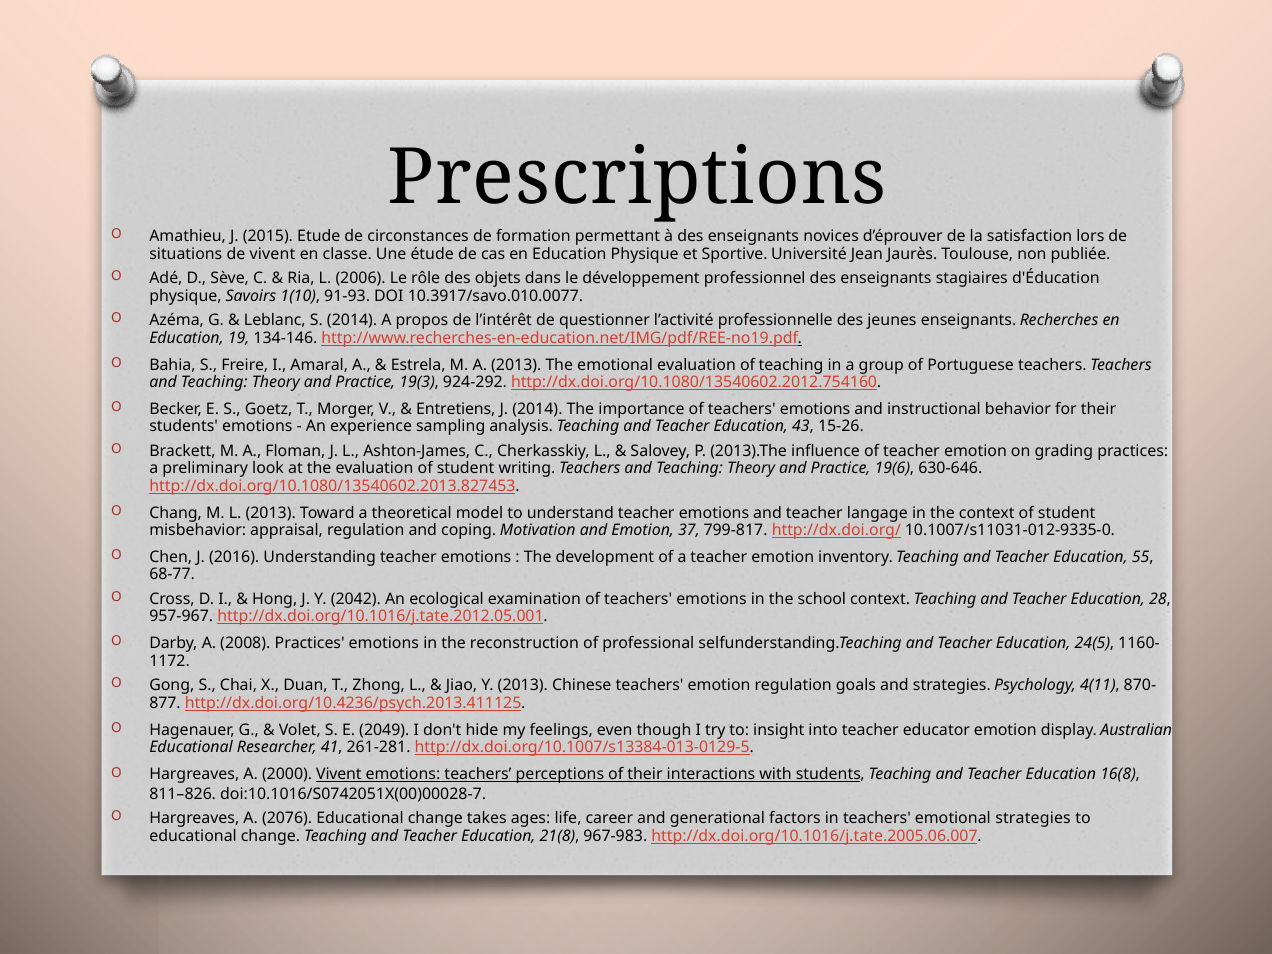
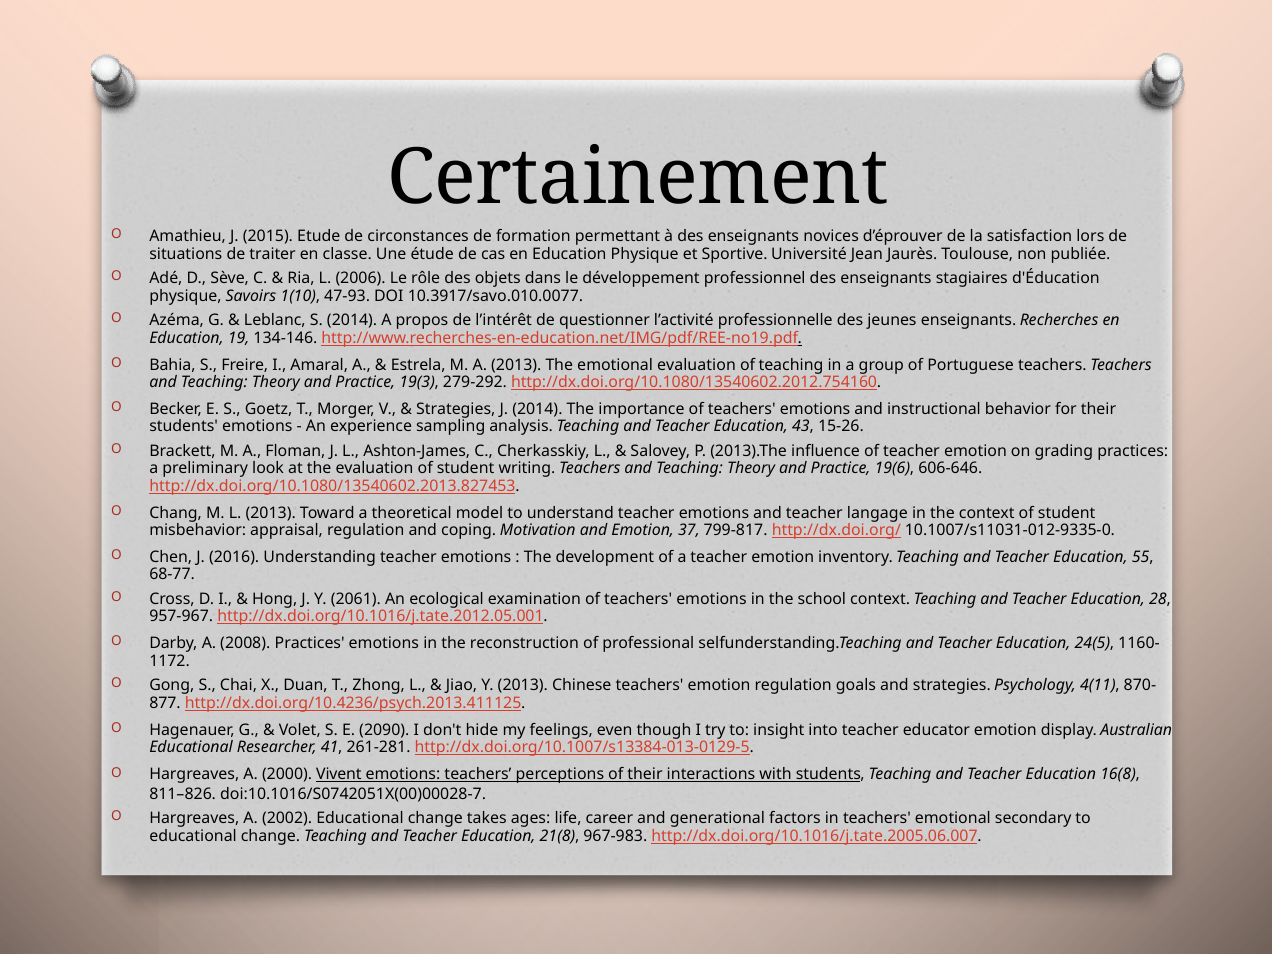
Prescriptions: Prescriptions -> Certainement
de vivent: vivent -> traiter
91-93: 91-93 -> 47-93
924-292: 924-292 -> 279-292
Entretiens at (456, 409): Entretiens -> Strategies
630-646: 630-646 -> 606-646
2042: 2042 -> 2061
2049: 2049 -> 2090
2076: 2076 -> 2002
emotional strategies: strategies -> secondary
